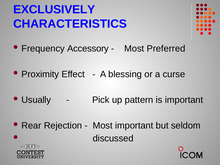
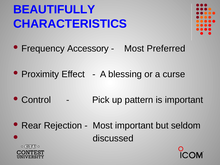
EXCLUSIVELY: EXCLUSIVELY -> BEAUTIFULLY
Usually: Usually -> Control
